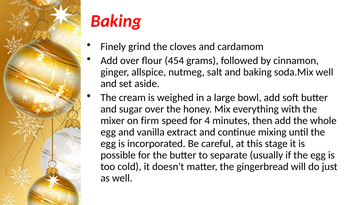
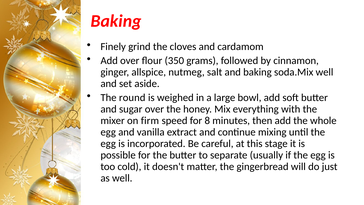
454: 454 -> 350
cream: cream -> round
4: 4 -> 8
